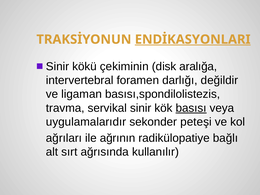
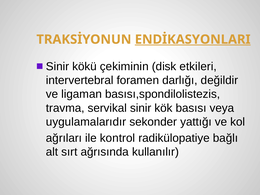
aralığa: aralığa -> etkileri
basısı underline: present -> none
peteşi: peteşi -> yattığı
ağrının: ağrının -> kontrol
